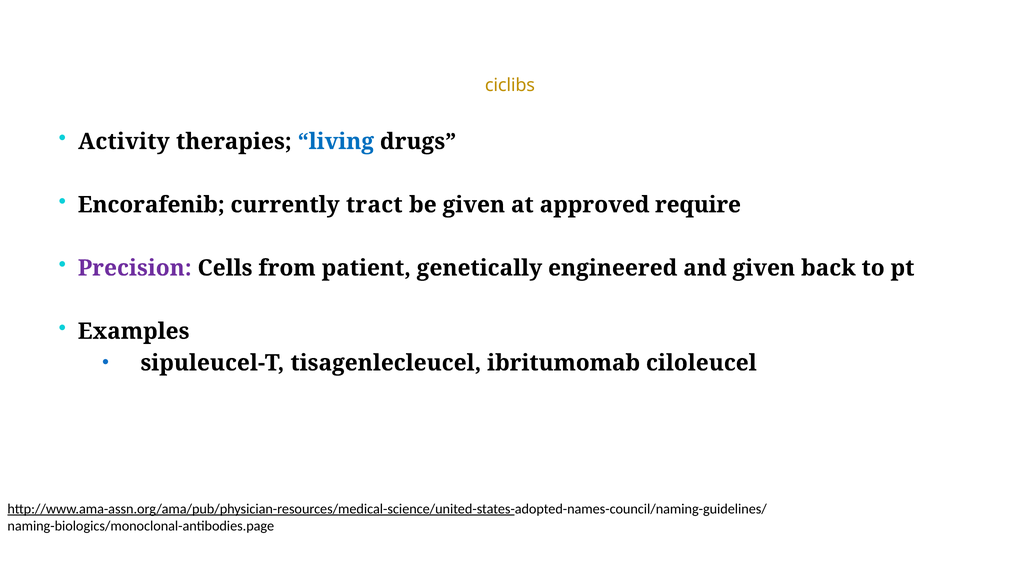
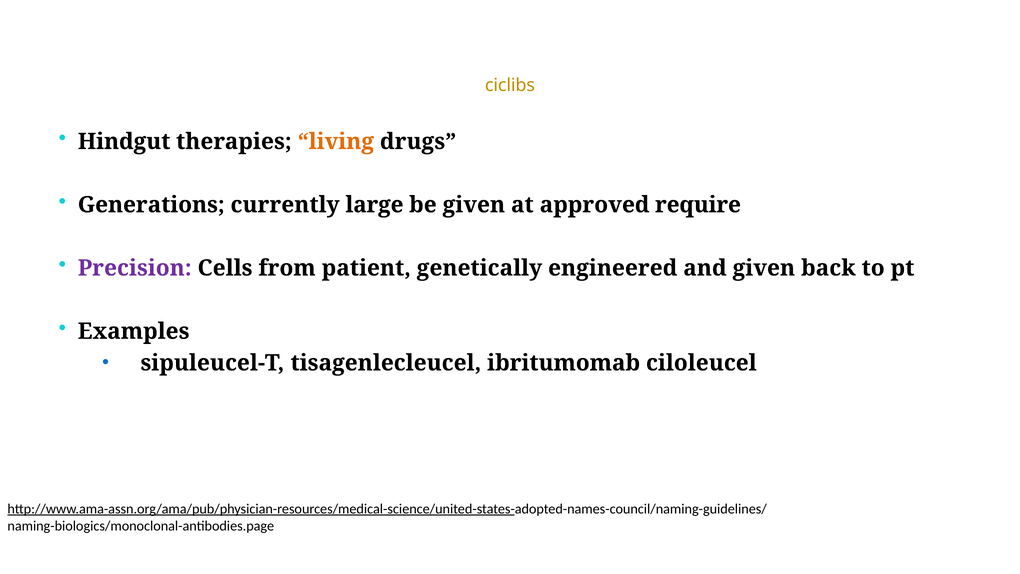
Activity: Activity -> Hindgut
living colour: blue -> orange
Encorafenib: Encorafenib -> Generations
tract: tract -> large
